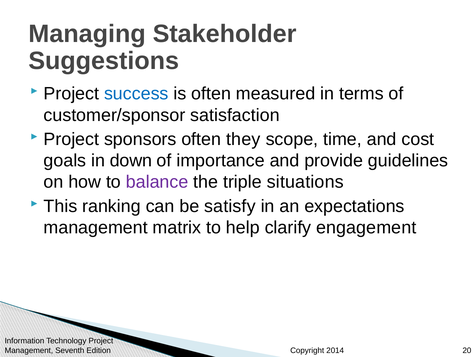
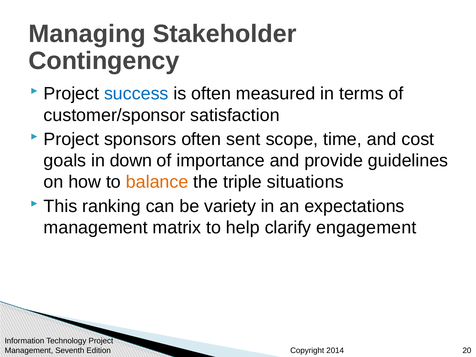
Suggestions: Suggestions -> Contingency
they: they -> sent
balance colour: purple -> orange
satisfy: satisfy -> variety
